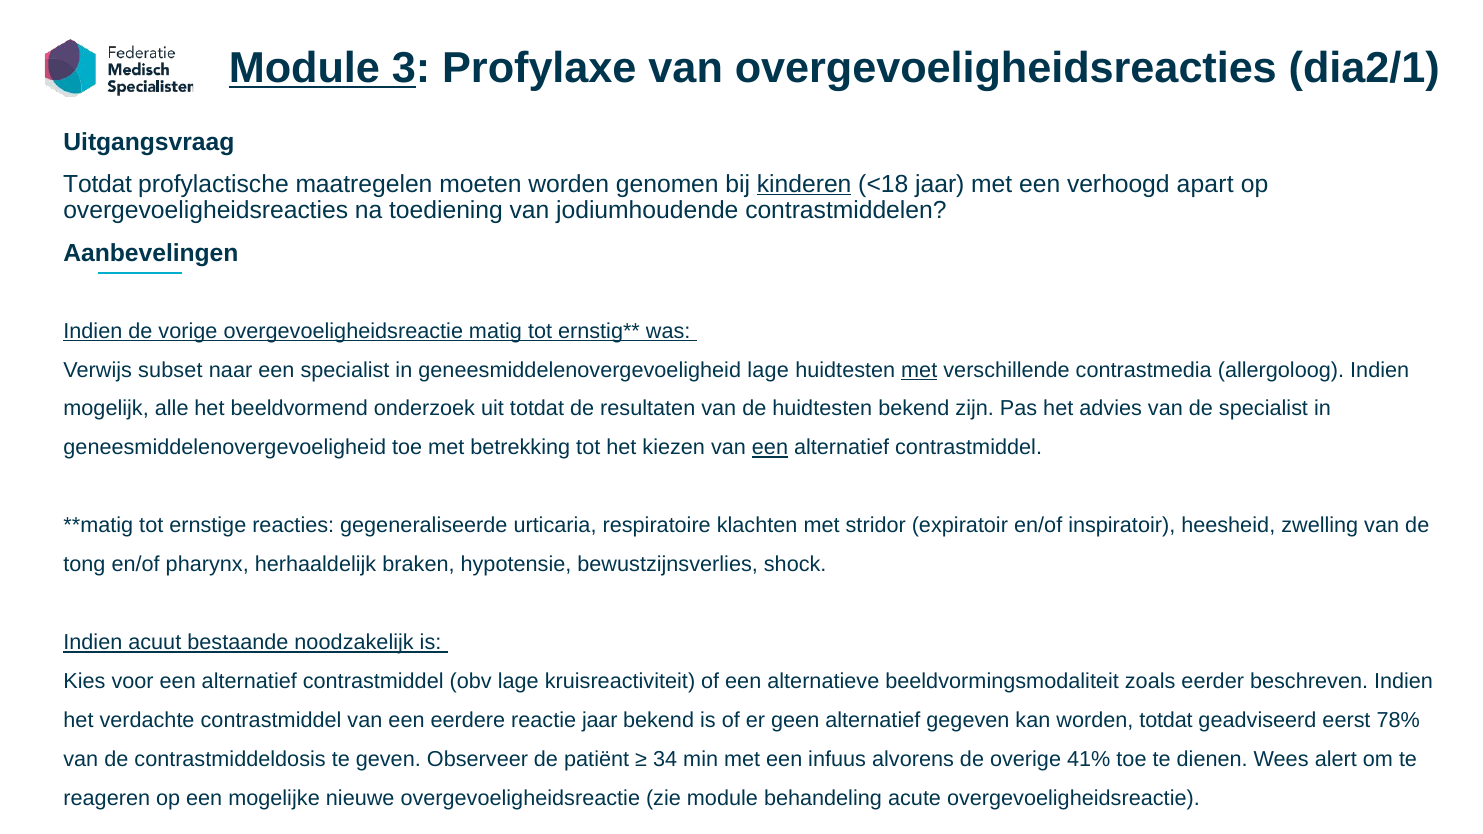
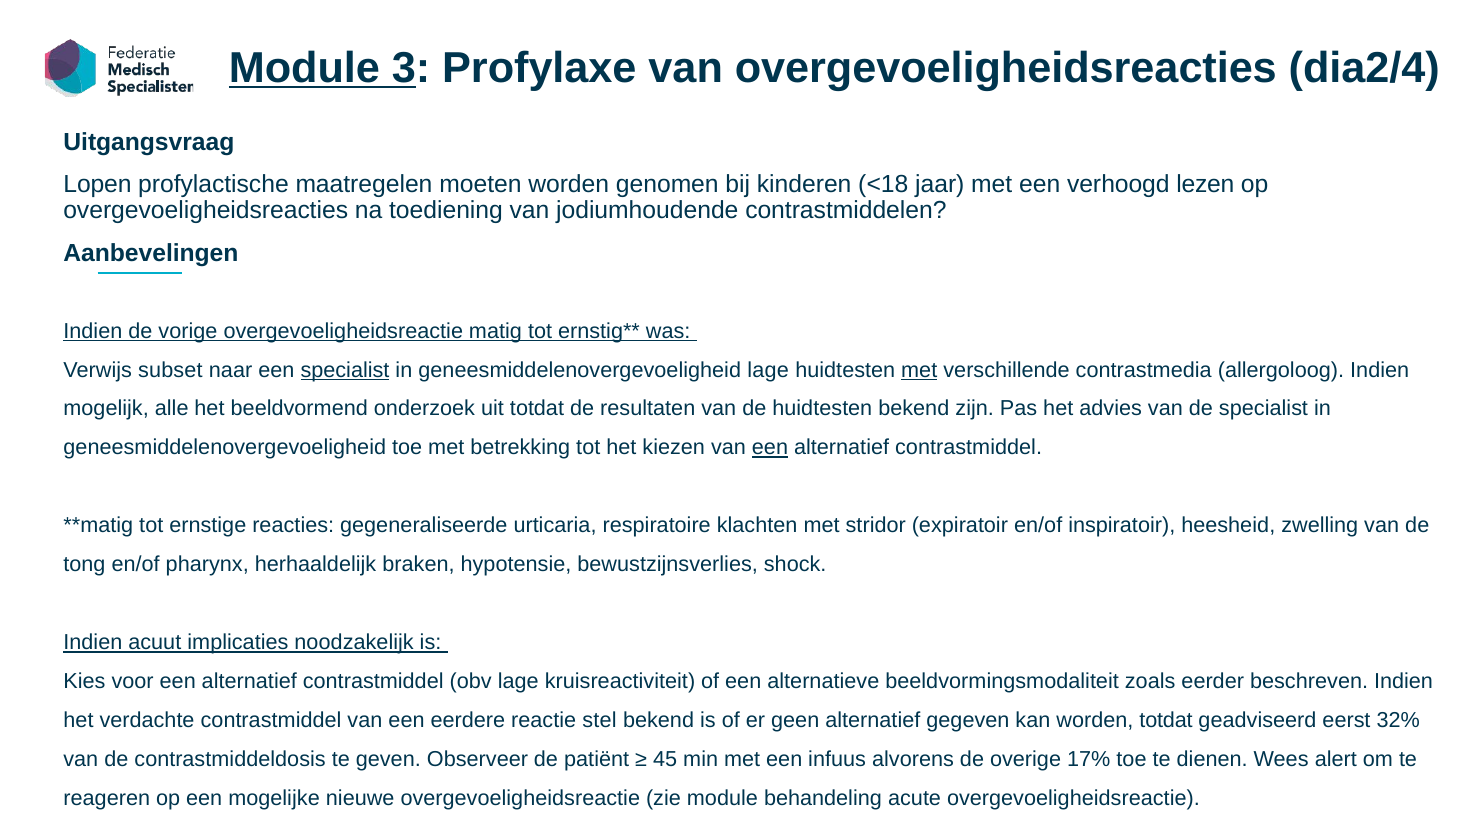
dia2/1: dia2/1 -> dia2/4
Totdat at (98, 184): Totdat -> Lopen
kinderen underline: present -> none
apart: apart -> lezen
specialist at (345, 370) underline: none -> present
bestaande: bestaande -> implicaties
reactie jaar: jaar -> stel
78%: 78% -> 32%
34: 34 -> 45
41%: 41% -> 17%
